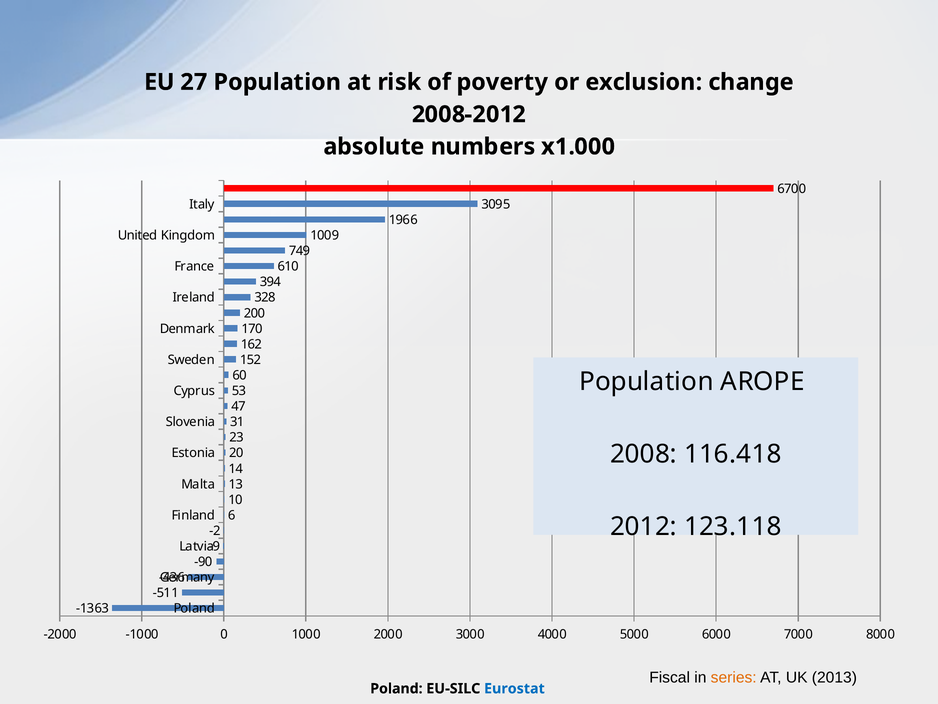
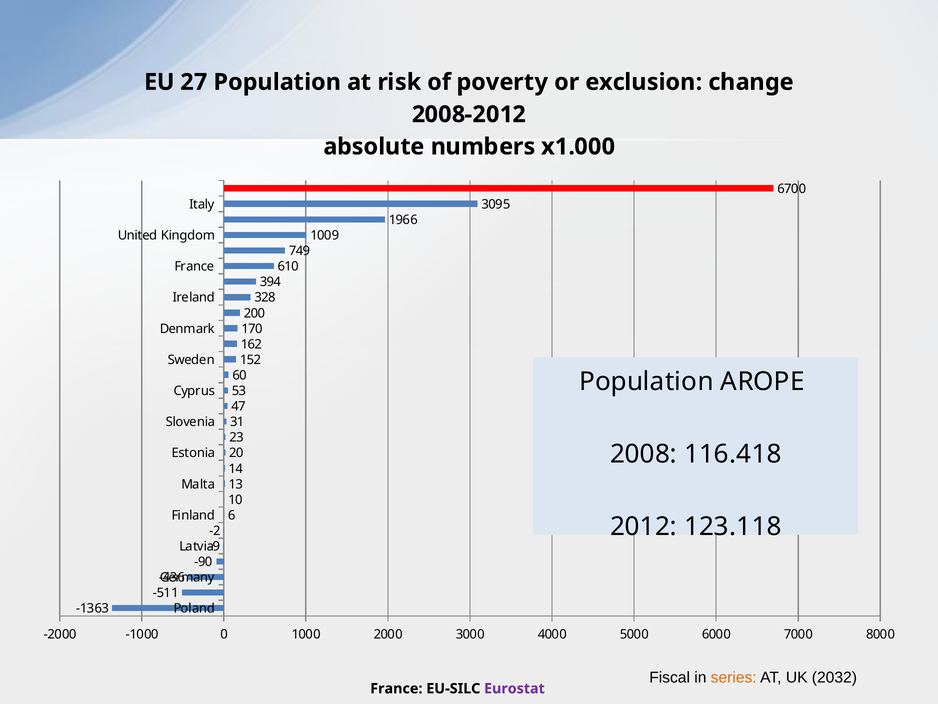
2013: 2013 -> 2032
Poland at (396, 688): Poland -> France
Eurostat colour: blue -> purple
